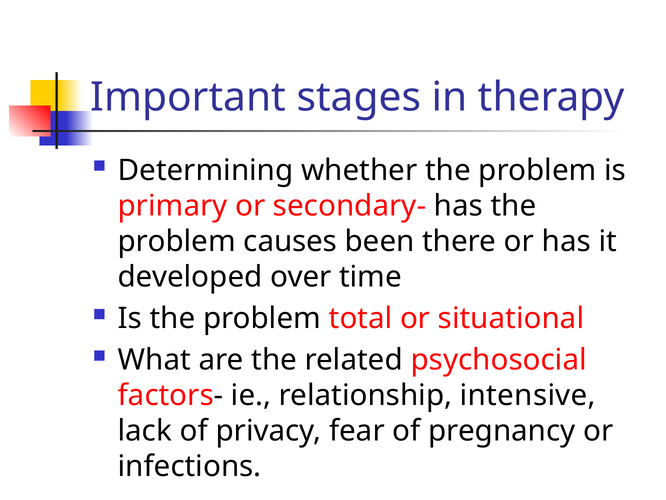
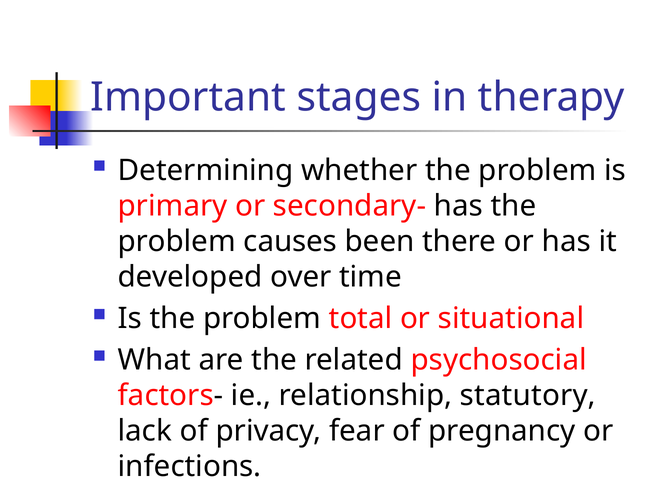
intensive: intensive -> statutory
